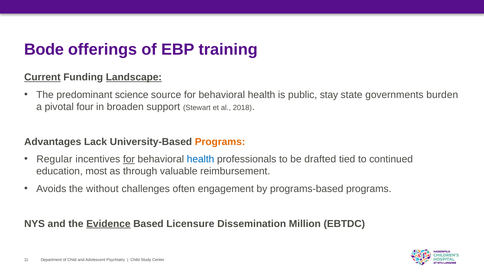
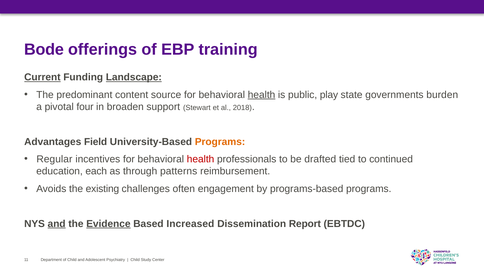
science: science -> content
health at (262, 95) underline: none -> present
stay: stay -> play
Lack: Lack -> Field
for at (129, 159) underline: present -> none
health at (201, 159) colour: blue -> red
most: most -> each
valuable: valuable -> patterns
without: without -> existing
and at (57, 224) underline: none -> present
Licensure: Licensure -> Increased
Million: Million -> Report
